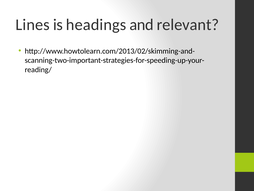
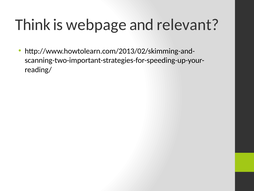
Lines: Lines -> Think
headings: headings -> webpage
